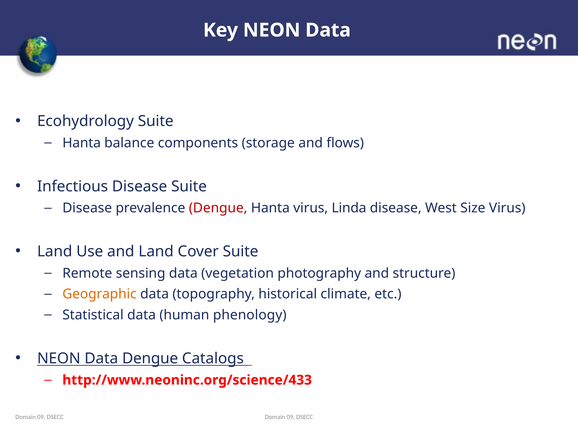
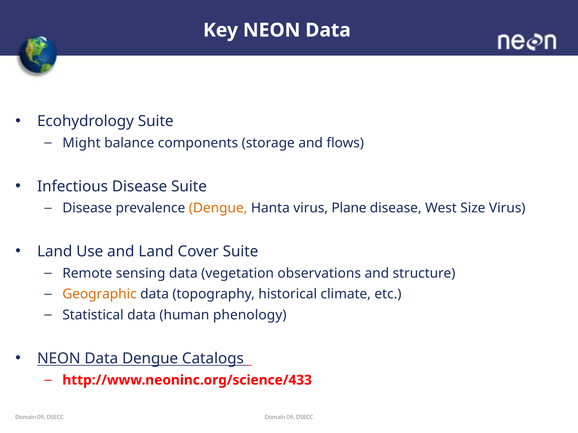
Hanta at (82, 143): Hanta -> Might
Dengue at (218, 208) colour: red -> orange
Linda: Linda -> Plane
photography: photography -> observations
